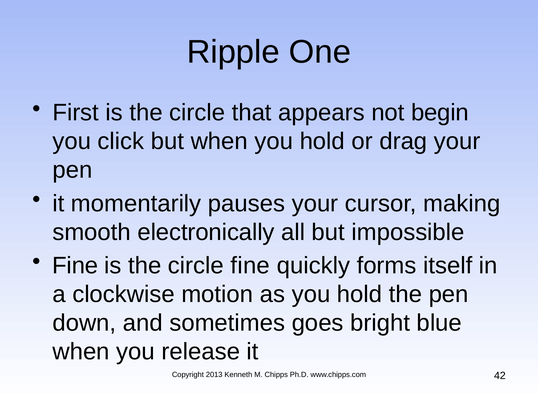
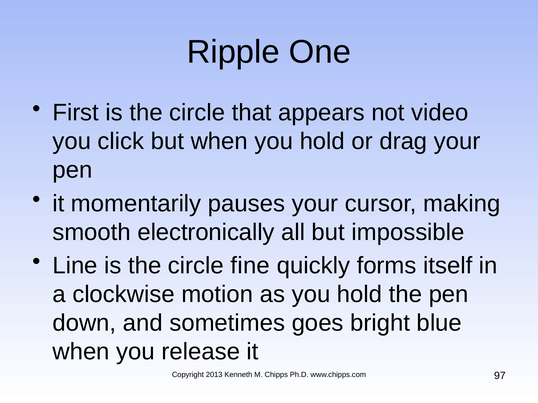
begin: begin -> video
Fine at (75, 266): Fine -> Line
42: 42 -> 97
